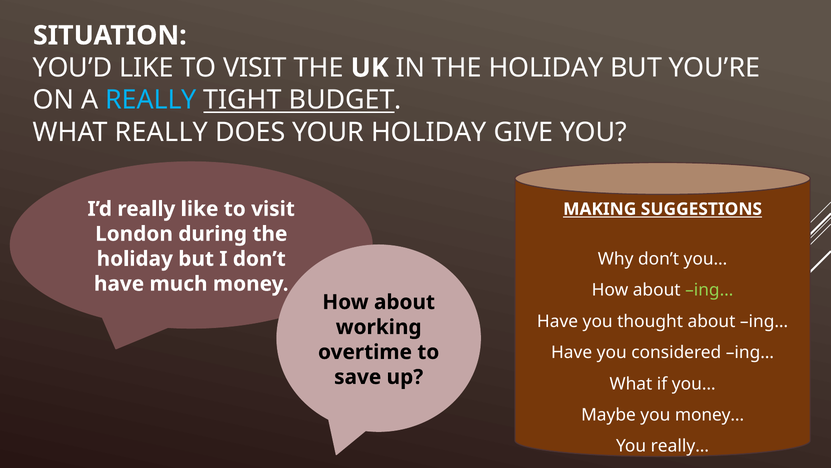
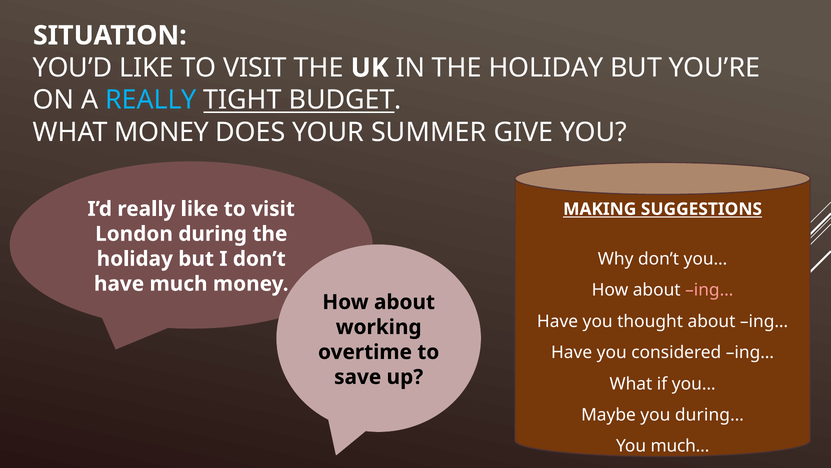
WHAT REALLY: REALLY -> MONEY
YOUR HOLIDAY: HOLIDAY -> SUMMER
ing… at (709, 290) colour: light green -> pink
money…: money… -> during…
really…: really… -> much…
